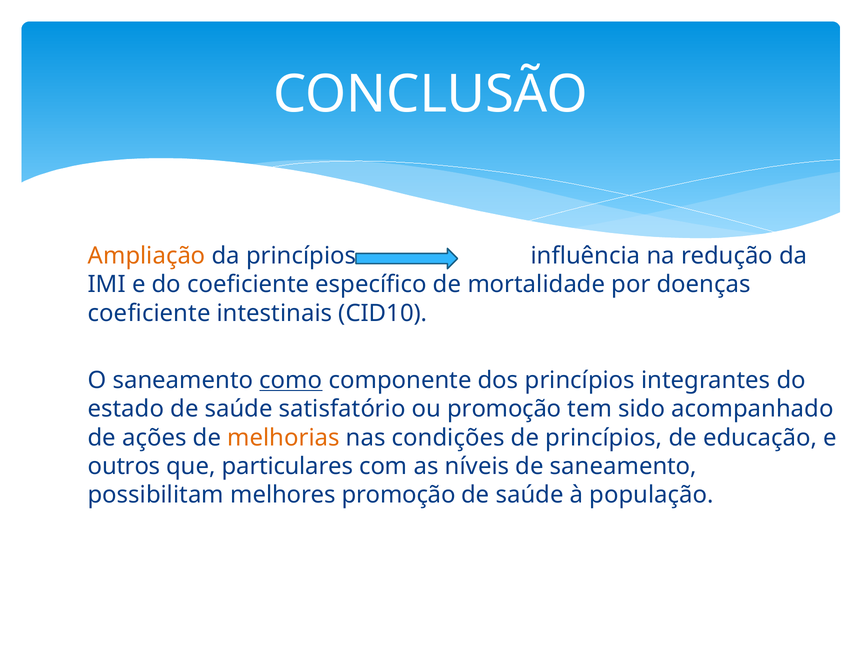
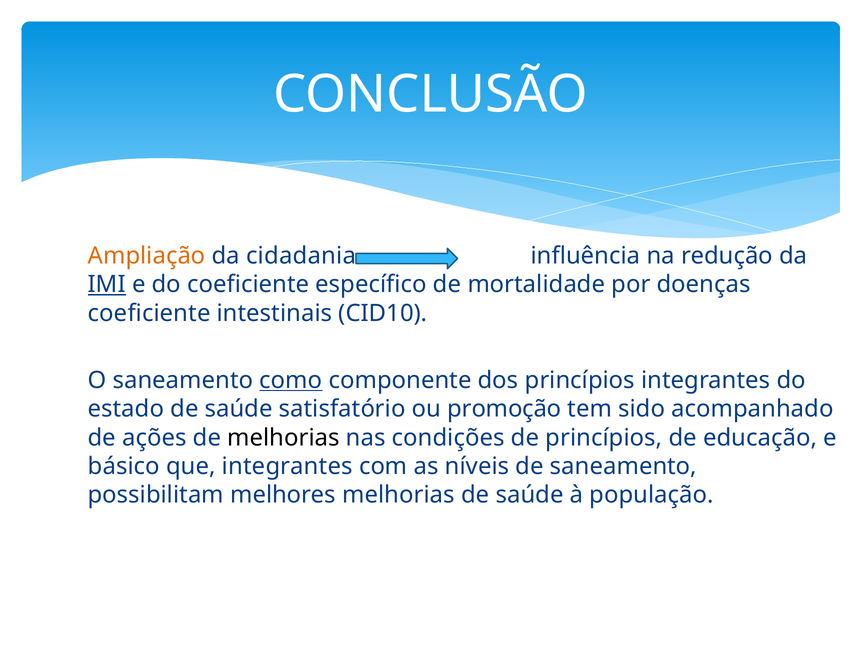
da princípios: princípios -> cidadania
IMI underline: none -> present
melhorias at (284, 437) colour: orange -> black
outros: outros -> básico
que particulares: particulares -> integrantes
melhores promoção: promoção -> melhorias
